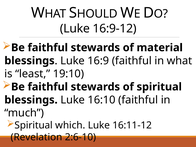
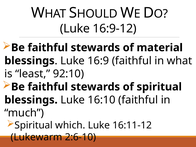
19:10: 19:10 -> 92:10
Revelation: Revelation -> Lukewarm
